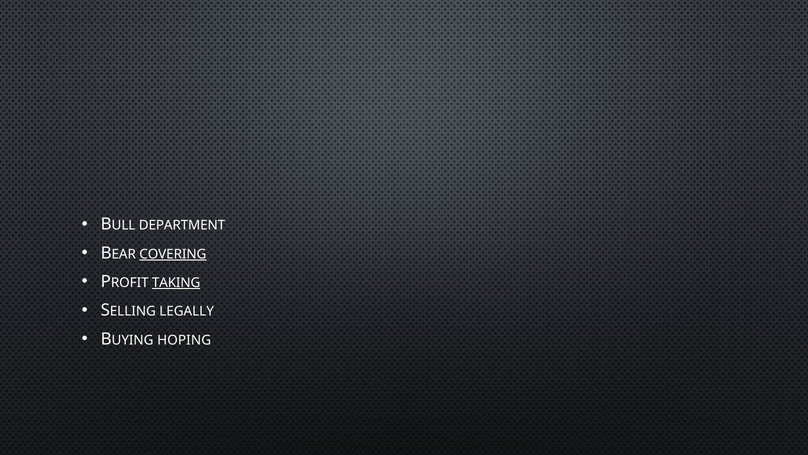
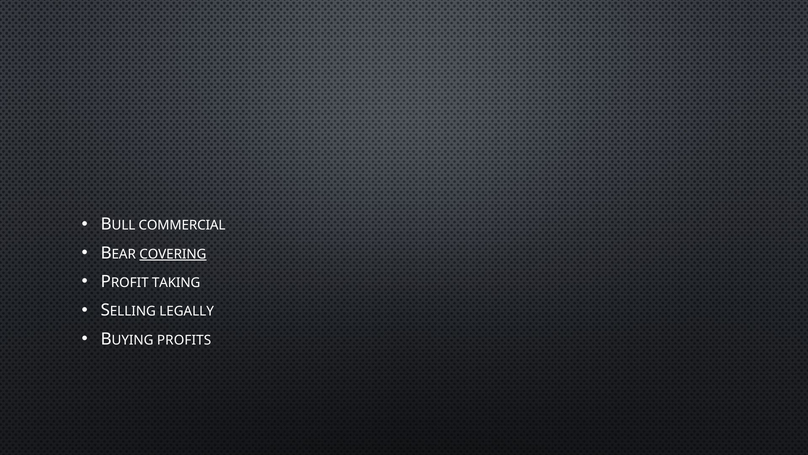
DEPARTMENT: DEPARTMENT -> COMMERCIAL
TAKING underline: present -> none
HOPING: HOPING -> PROFITS
